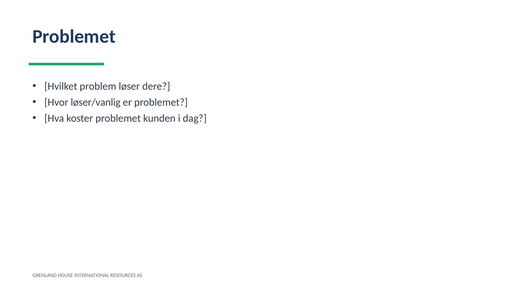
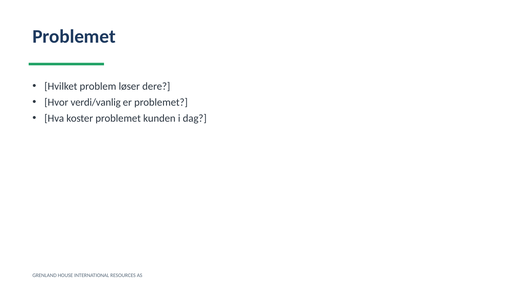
løser/vanlig: løser/vanlig -> verdi/vanlig
